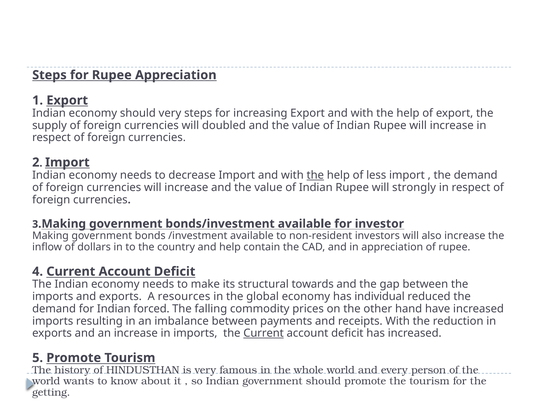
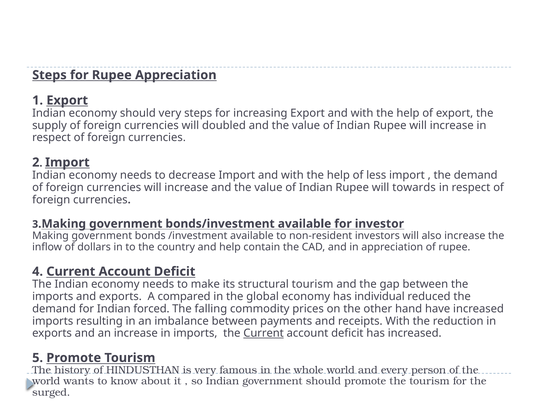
the at (315, 175) underline: present -> none
strongly: strongly -> towards
structural towards: towards -> tourism
resources: resources -> compared
getting: getting -> surged
